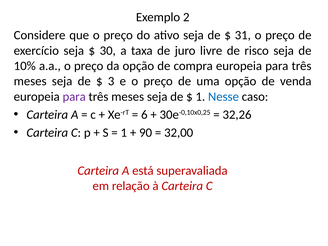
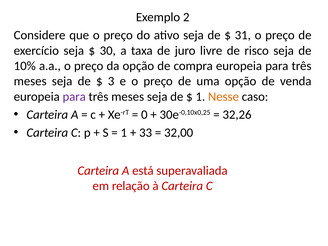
Nesse colour: blue -> orange
6: 6 -> 0
90: 90 -> 33
